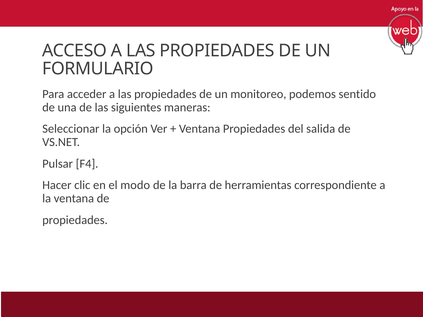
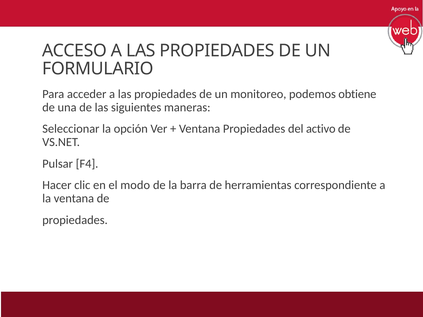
sentido: sentido -> obtiene
salida: salida -> activo
